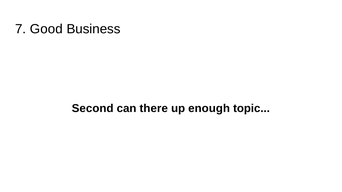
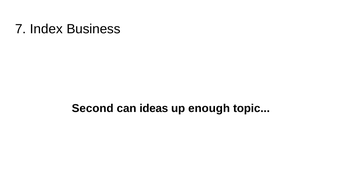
Good: Good -> Index
there: there -> ideas
